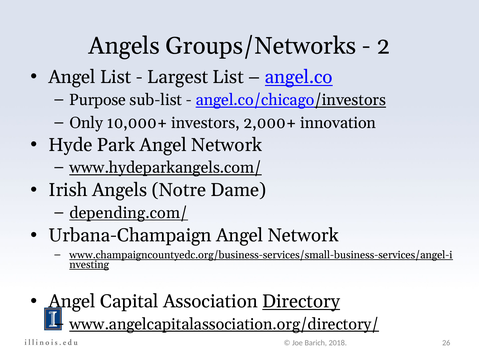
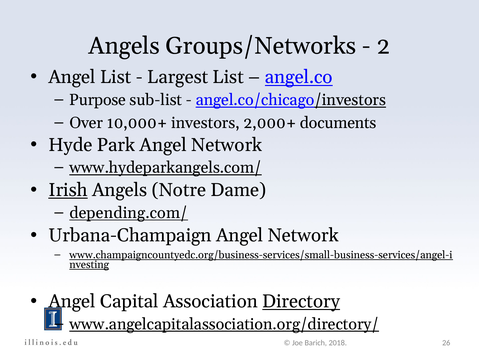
Only: Only -> Over
innovation: innovation -> documents
Irish underline: none -> present
